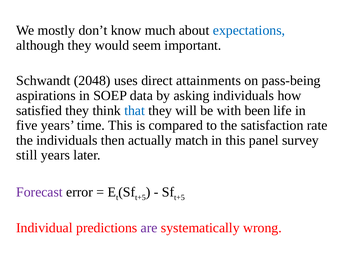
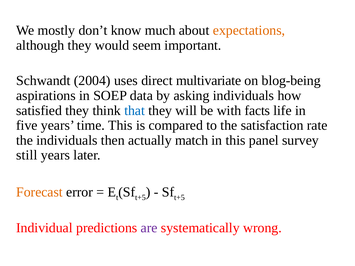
expectations colour: blue -> orange
2048: 2048 -> 2004
attainments: attainments -> multivariate
pass-being: pass-being -> blog-being
been: been -> facts
Forecast colour: purple -> orange
